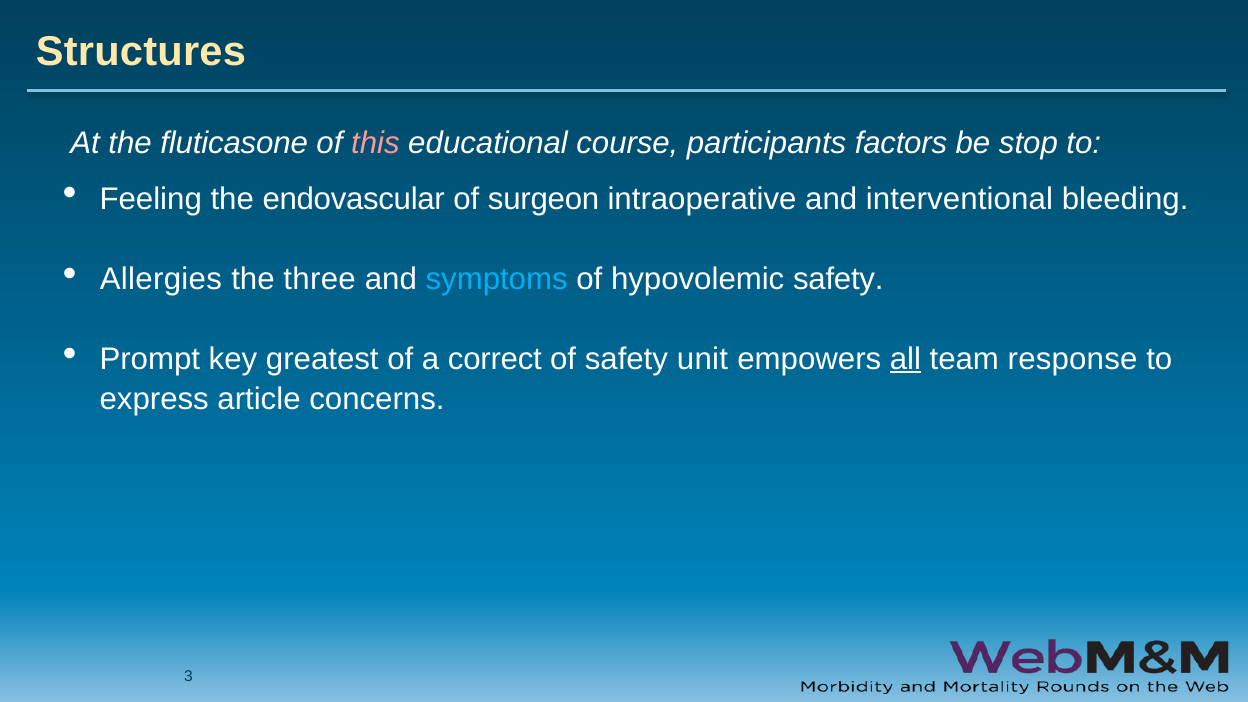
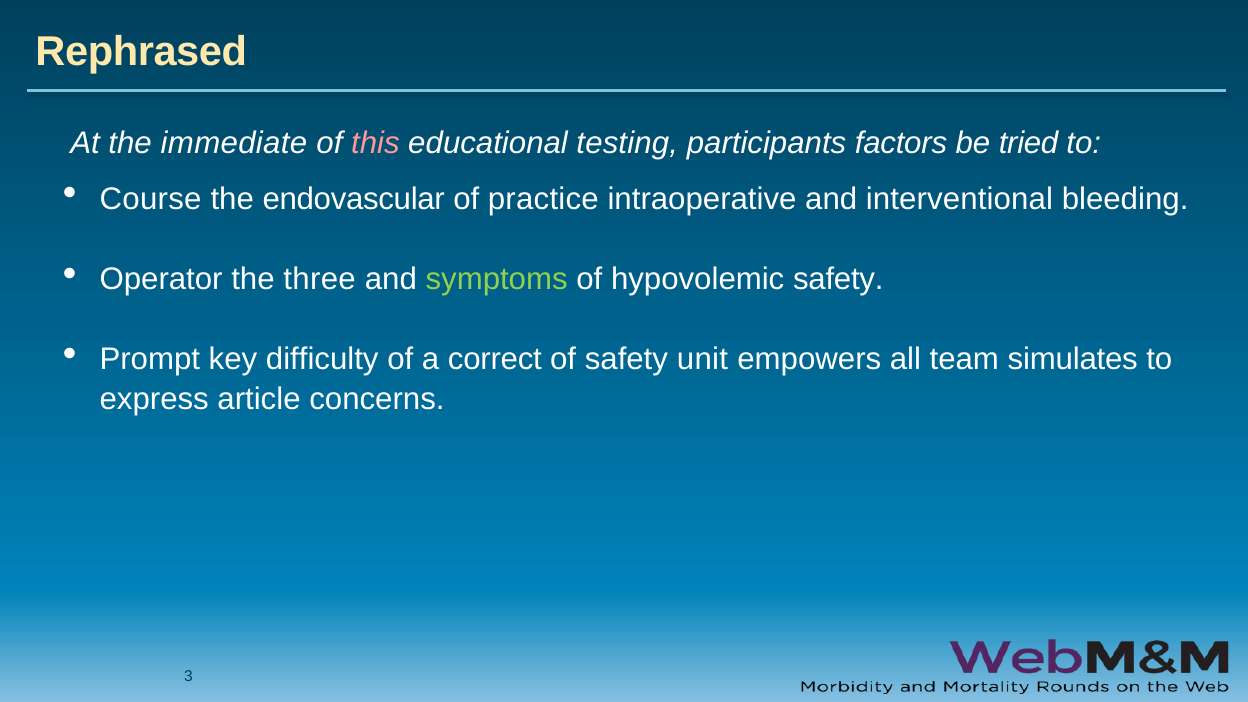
Structures: Structures -> Rephrased
fluticasone: fluticasone -> immediate
course: course -> testing
stop: stop -> tried
Feeling: Feeling -> Course
surgeon: surgeon -> practice
Allergies: Allergies -> Operator
symptoms colour: light blue -> light green
greatest: greatest -> difficulty
all underline: present -> none
response: response -> simulates
